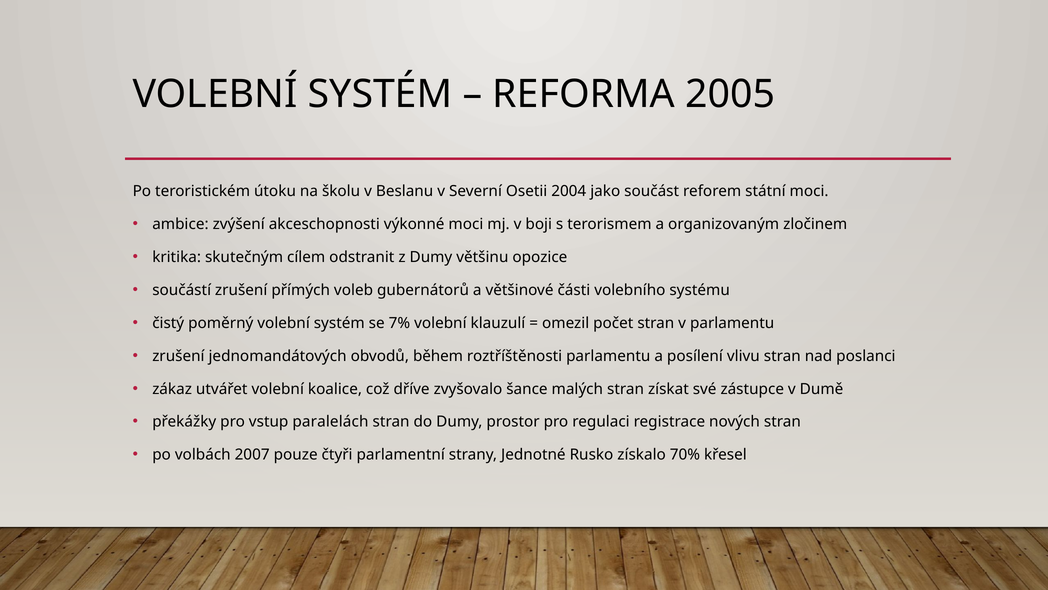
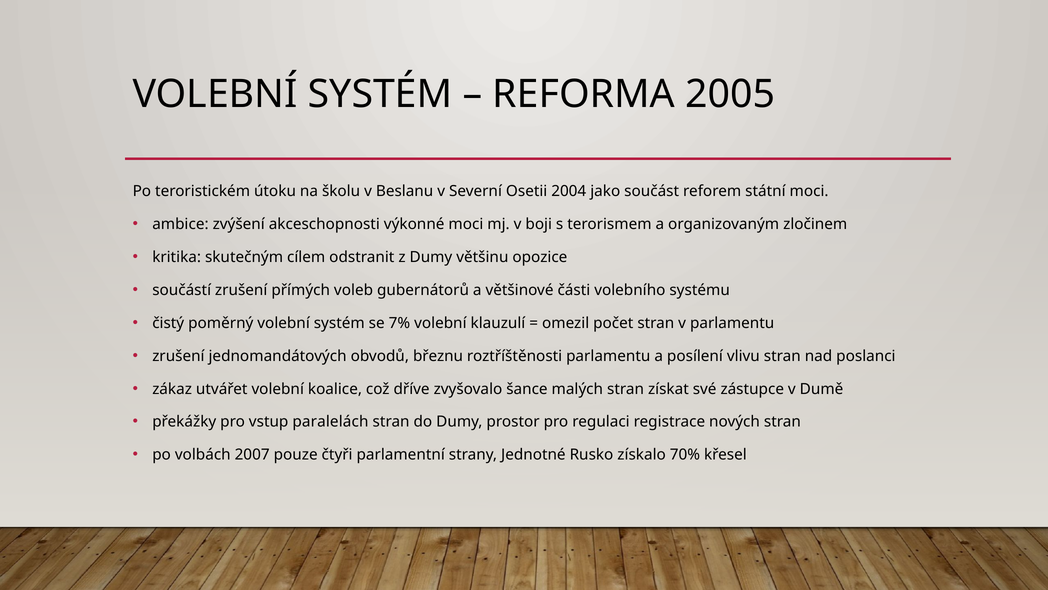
během: během -> březnu
